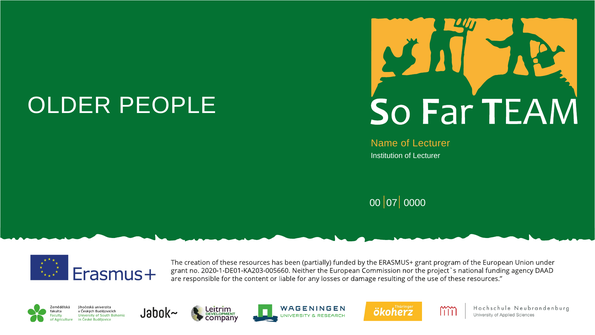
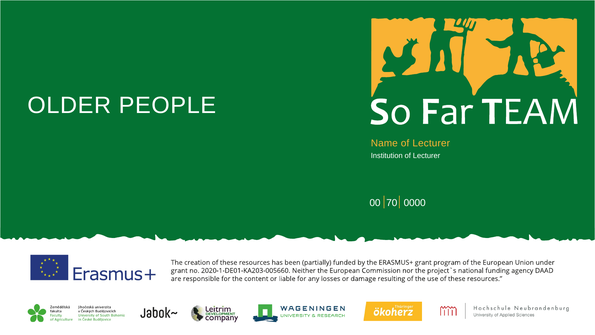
07: 07 -> 70
